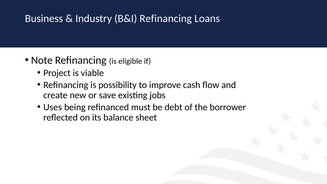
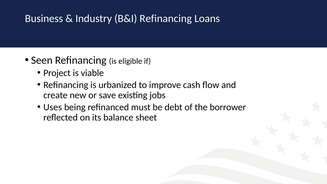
Note: Note -> Seen
possibility: possibility -> urbanized
